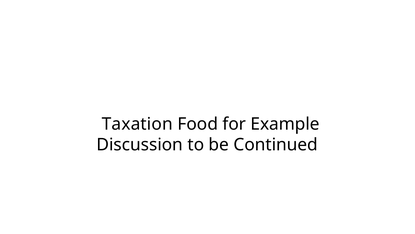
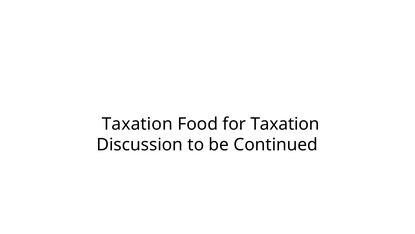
for Example: Example -> Taxation
